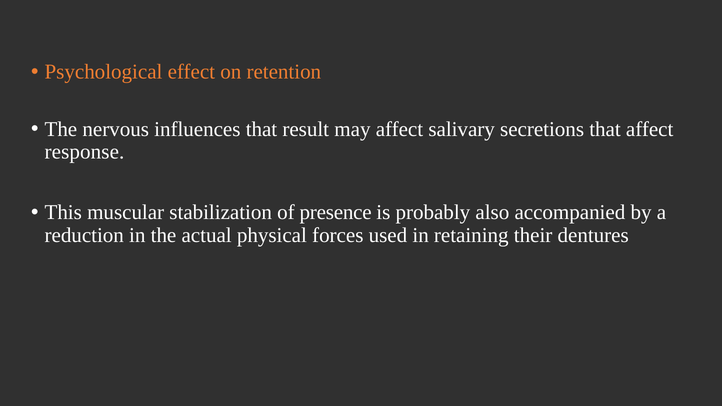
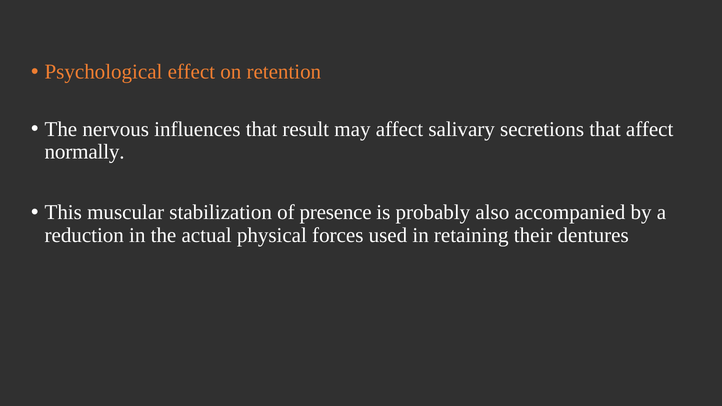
response: response -> normally
